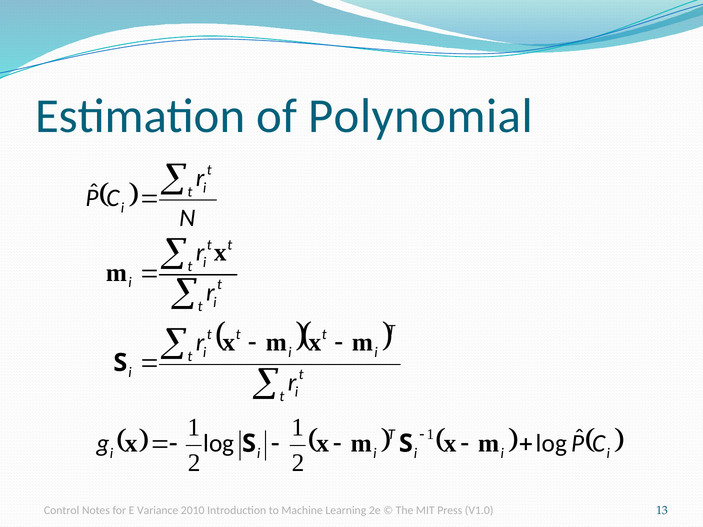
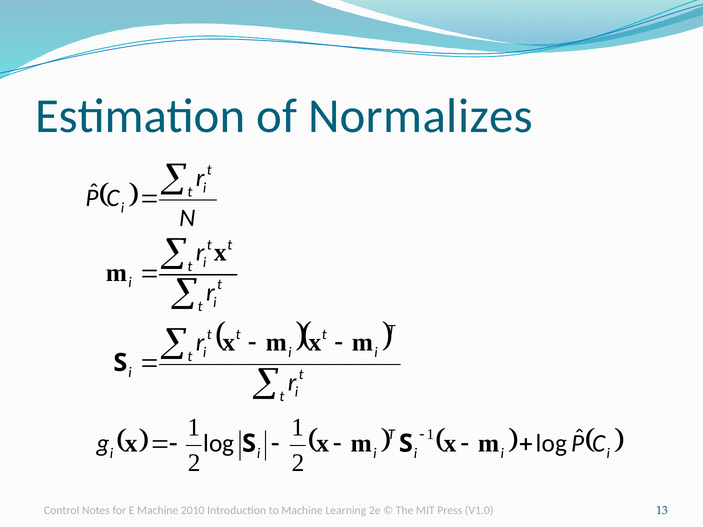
Polynomial: Polynomial -> Normalizes
E Variance: Variance -> Machine
